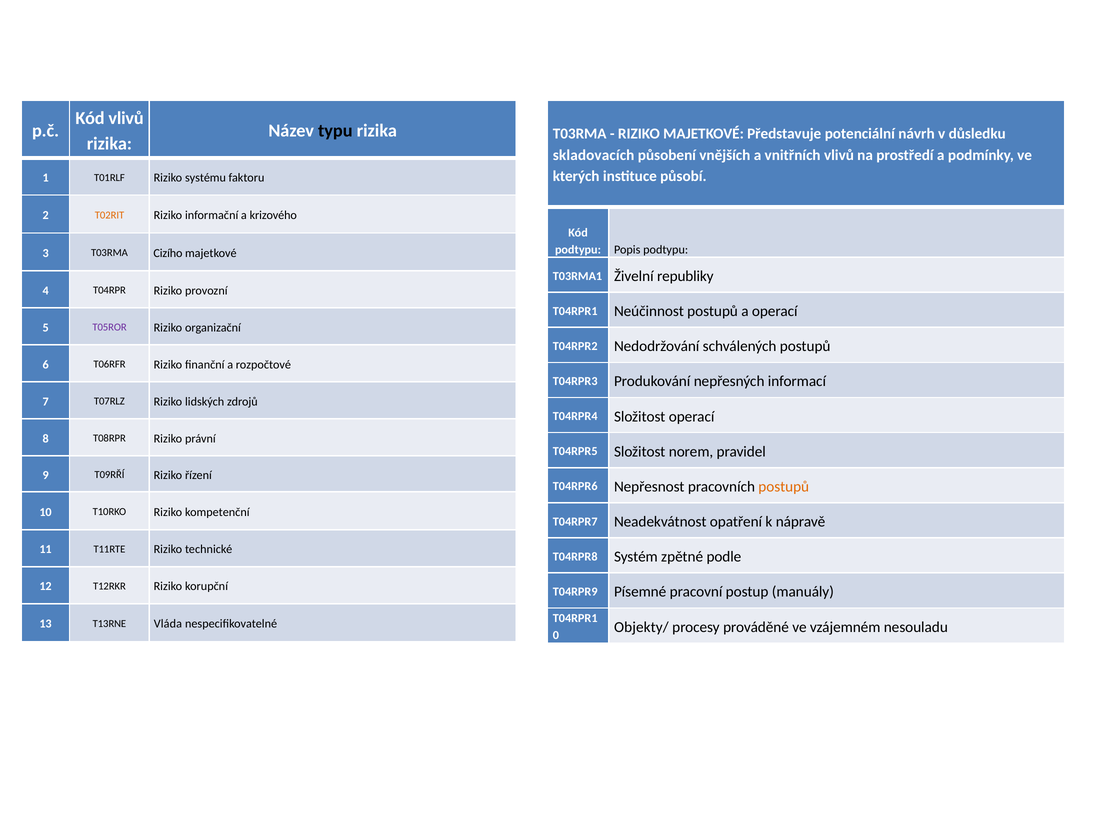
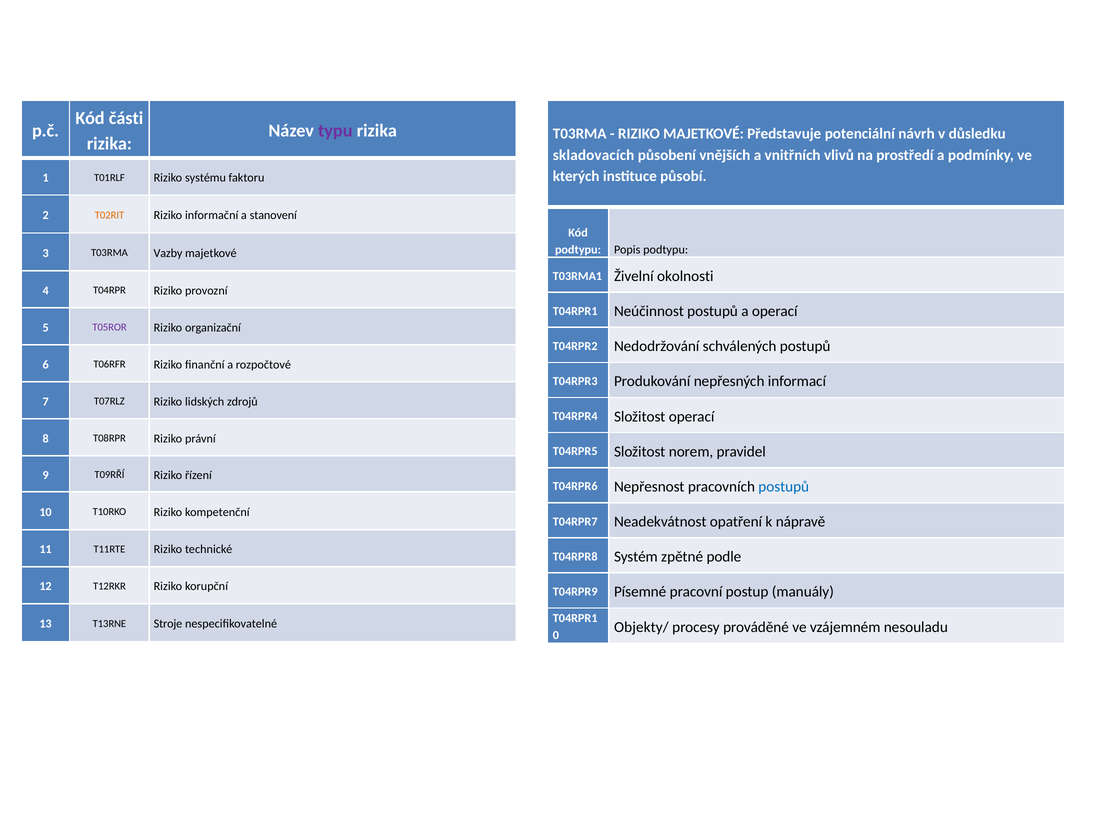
Kód vlivů: vlivů -> části
typu colour: black -> purple
krizového: krizového -> stanovení
Cizího: Cizího -> Vazby
republiky: republiky -> okolnosti
postupů at (784, 487) colour: orange -> blue
Vláda: Vláda -> Stroje
